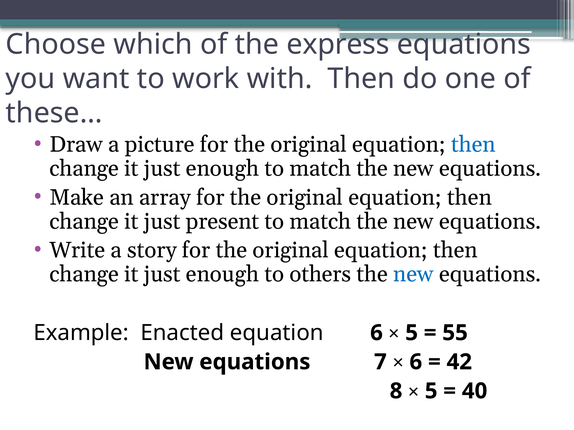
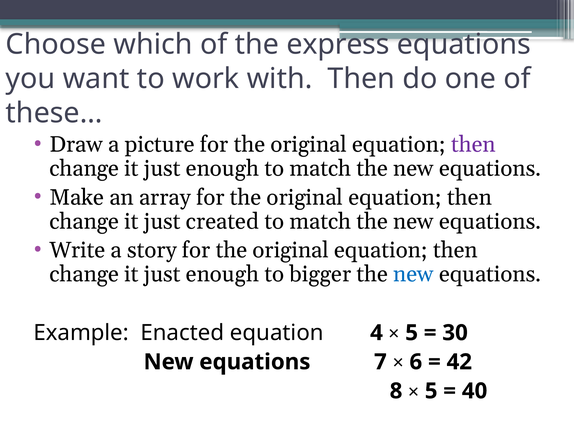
then at (473, 145) colour: blue -> purple
present: present -> created
others: others -> bigger
equation 6: 6 -> 4
55: 55 -> 30
